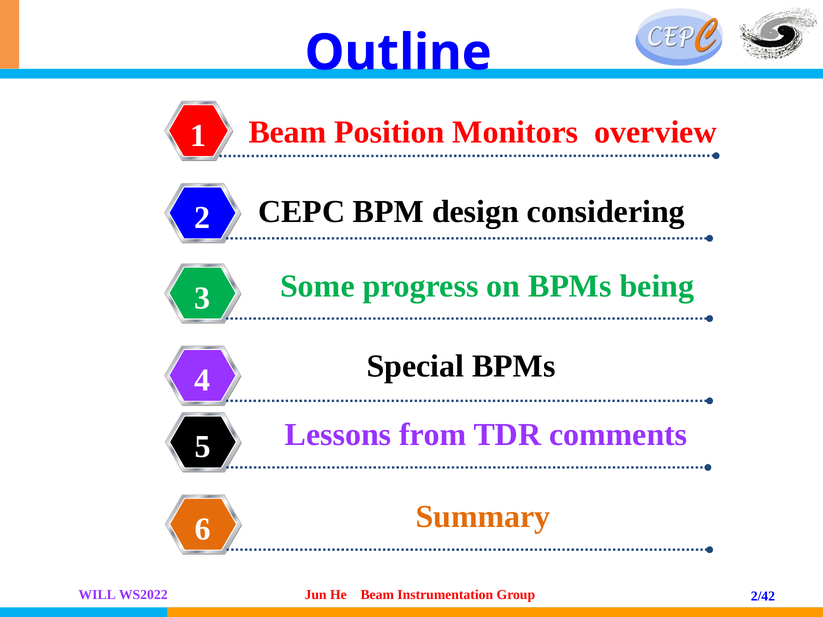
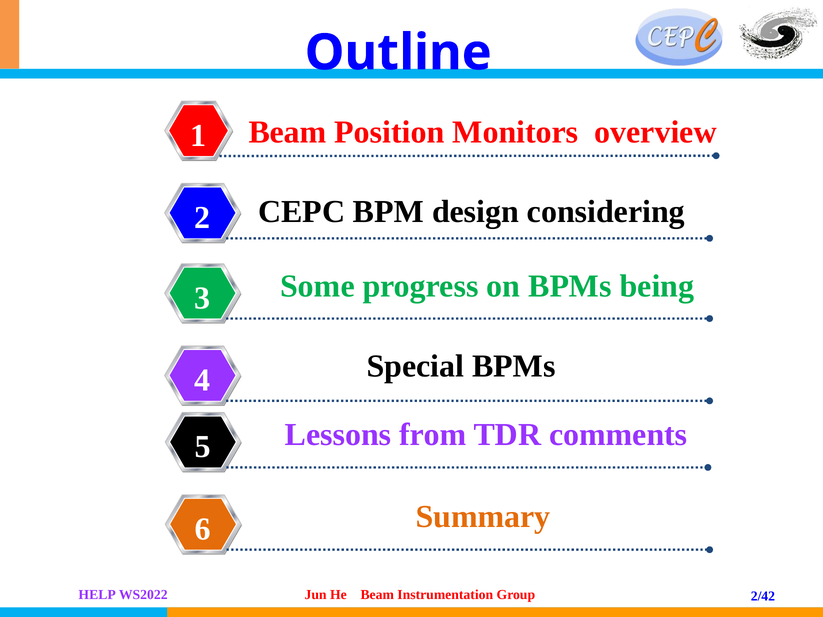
WILL: WILL -> HELP
